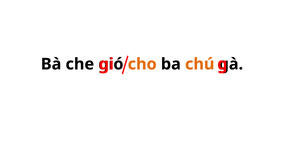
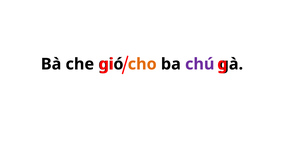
chú colour: orange -> purple
